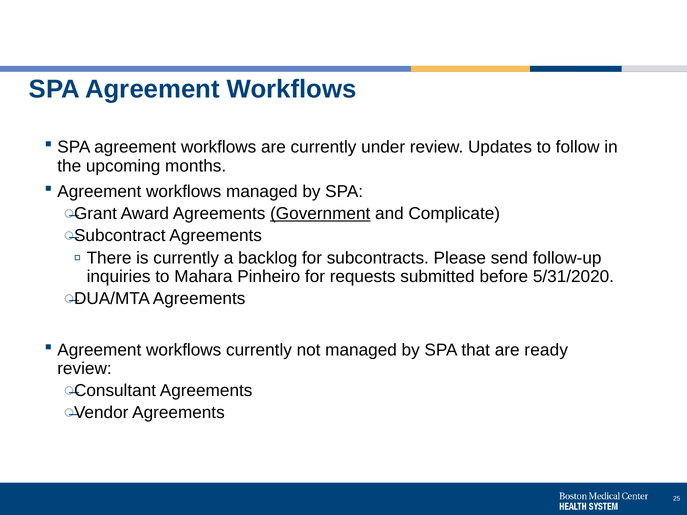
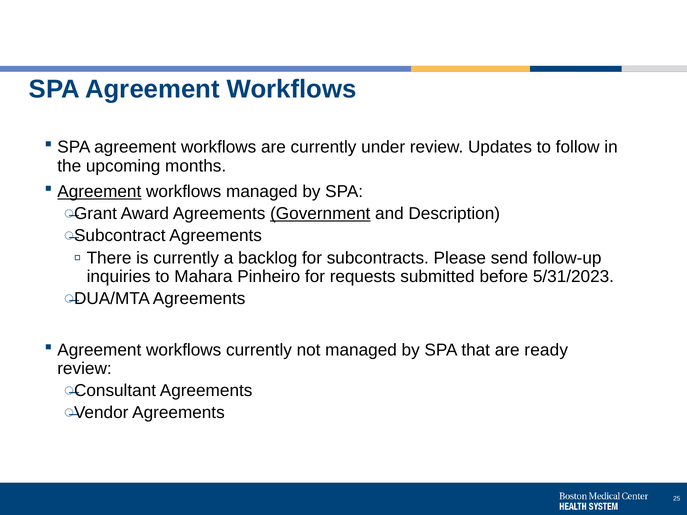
Agreement at (99, 192) underline: none -> present
Complicate: Complicate -> Description
5/31/2020: 5/31/2020 -> 5/31/2023
